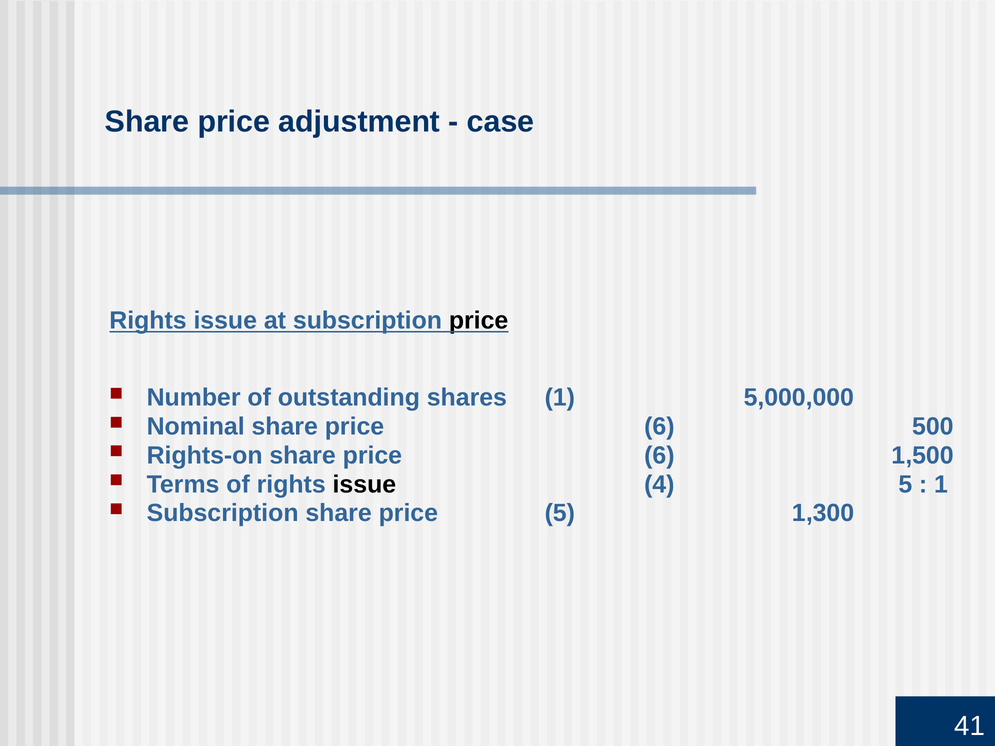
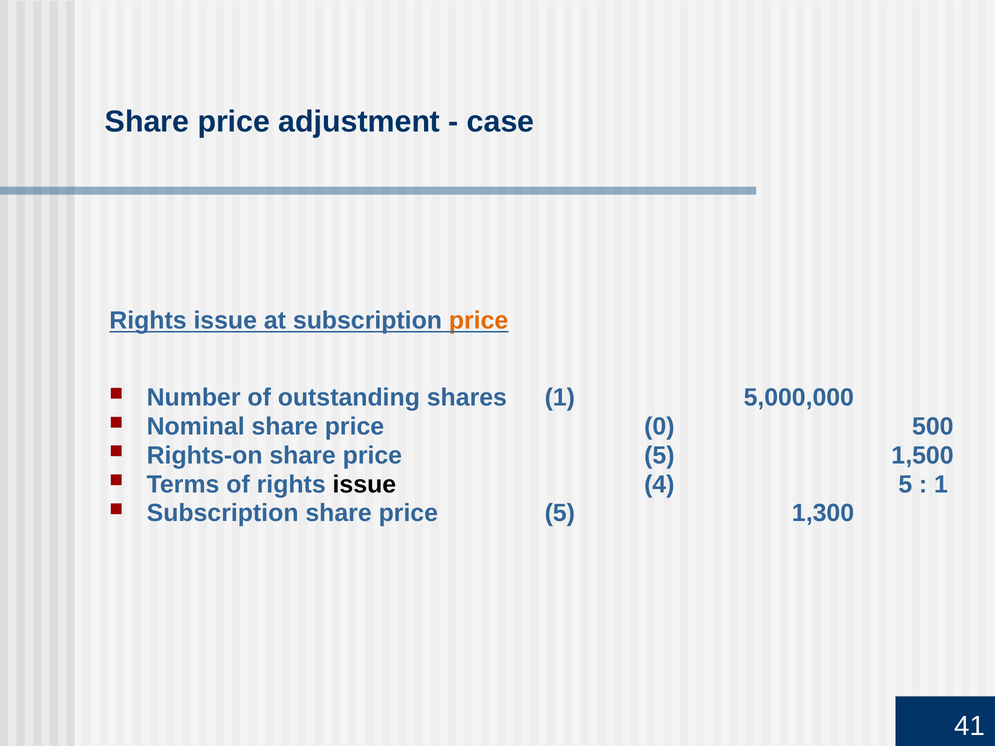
price at (479, 321) colour: black -> orange
Nominal share price 6: 6 -> 0
Rights-on share price 6: 6 -> 5
